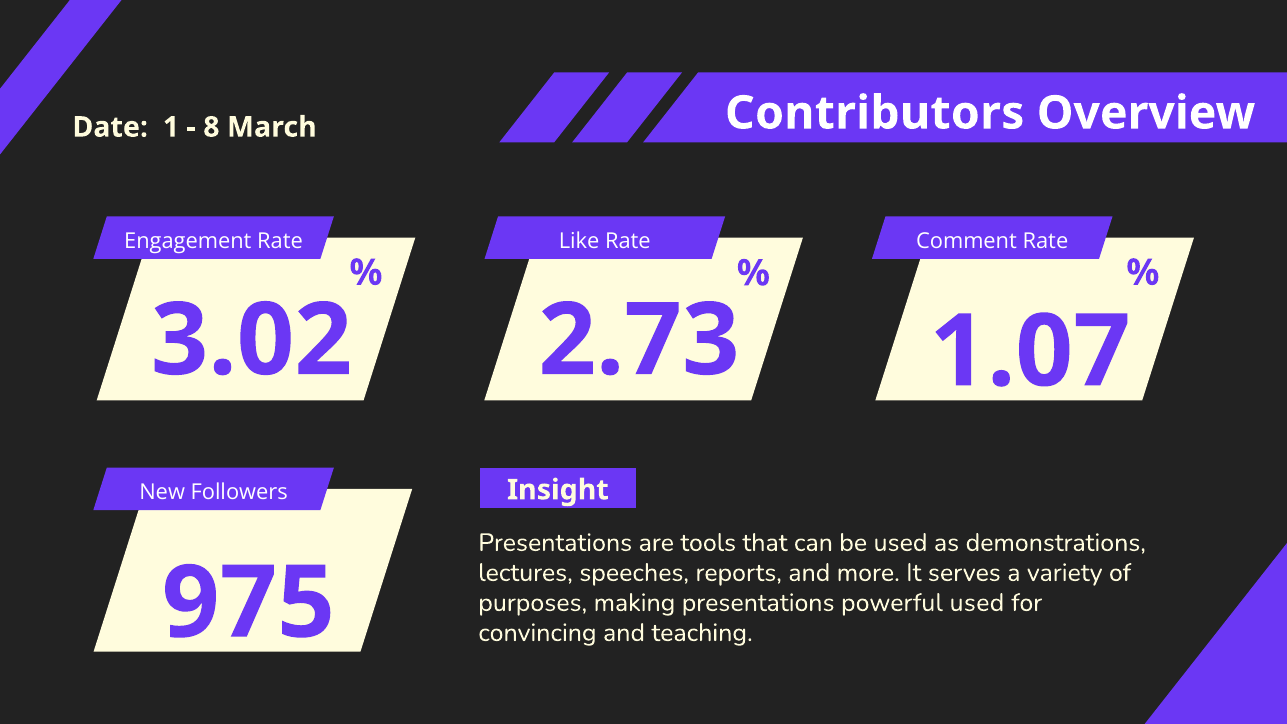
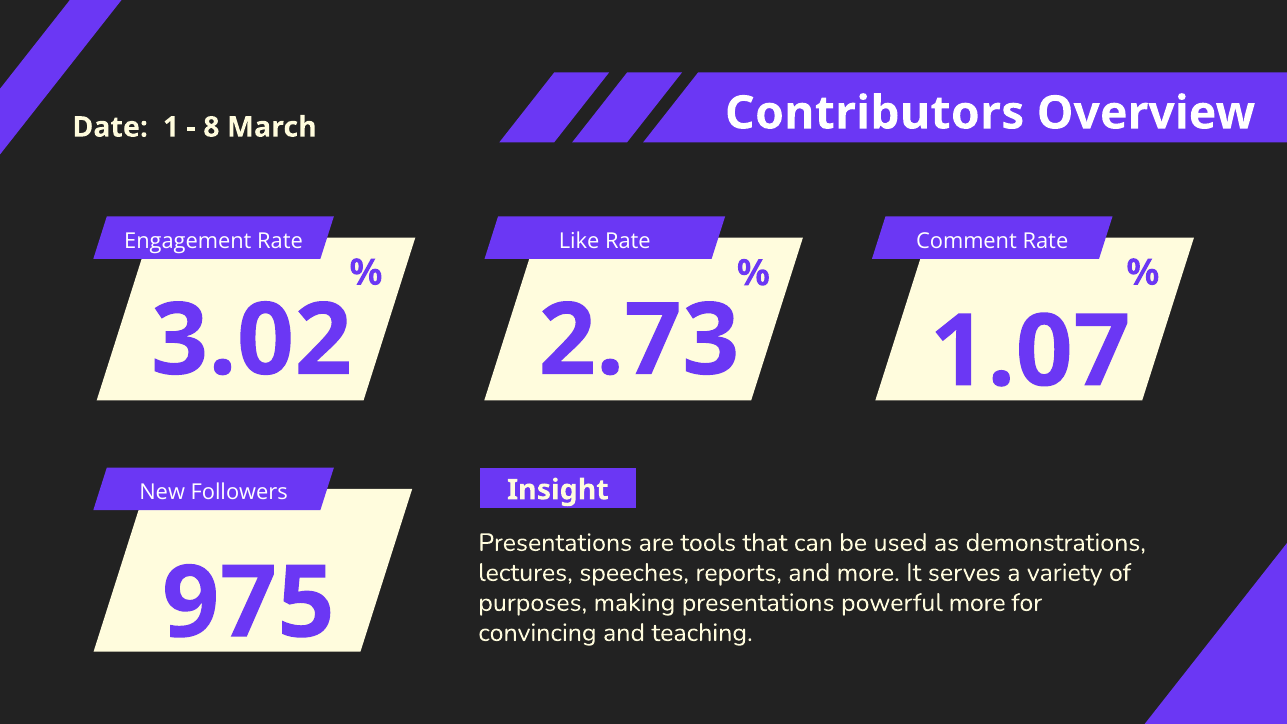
powerful used: used -> more
